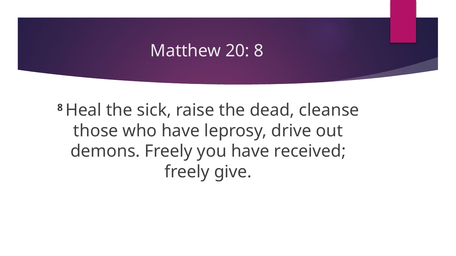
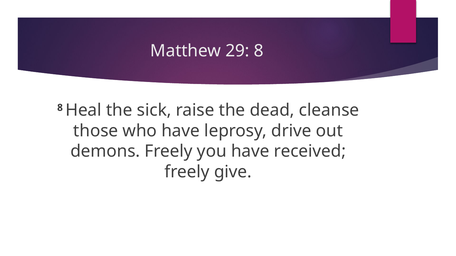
20: 20 -> 29
